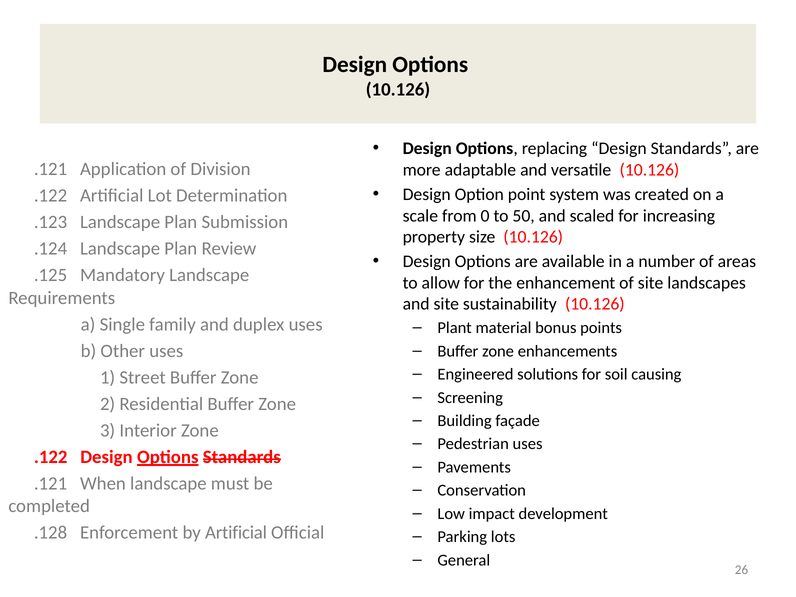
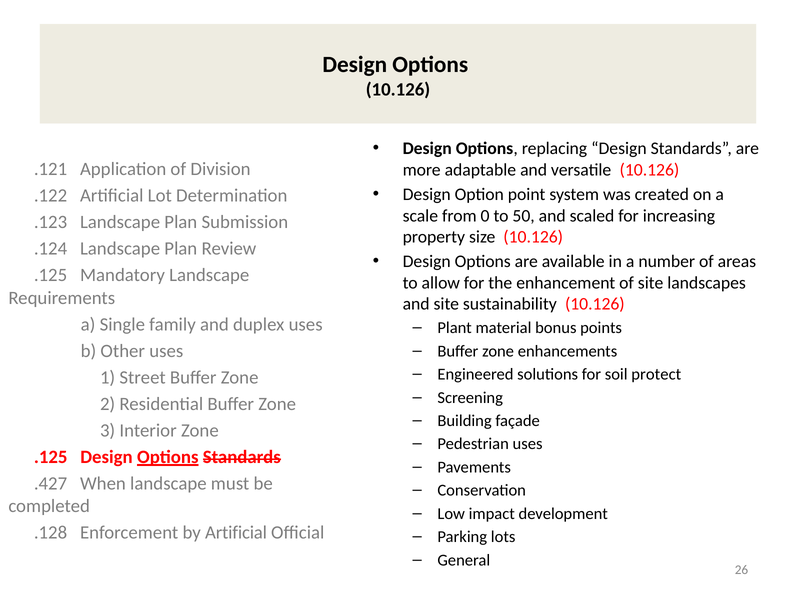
causing: causing -> protect
.122 at (51, 457): .122 -> .125
.121 at (51, 484): .121 -> .427
